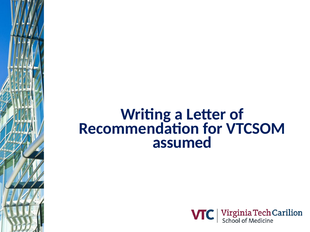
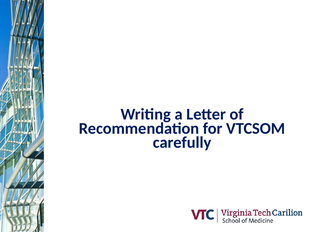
assumed: assumed -> carefully
